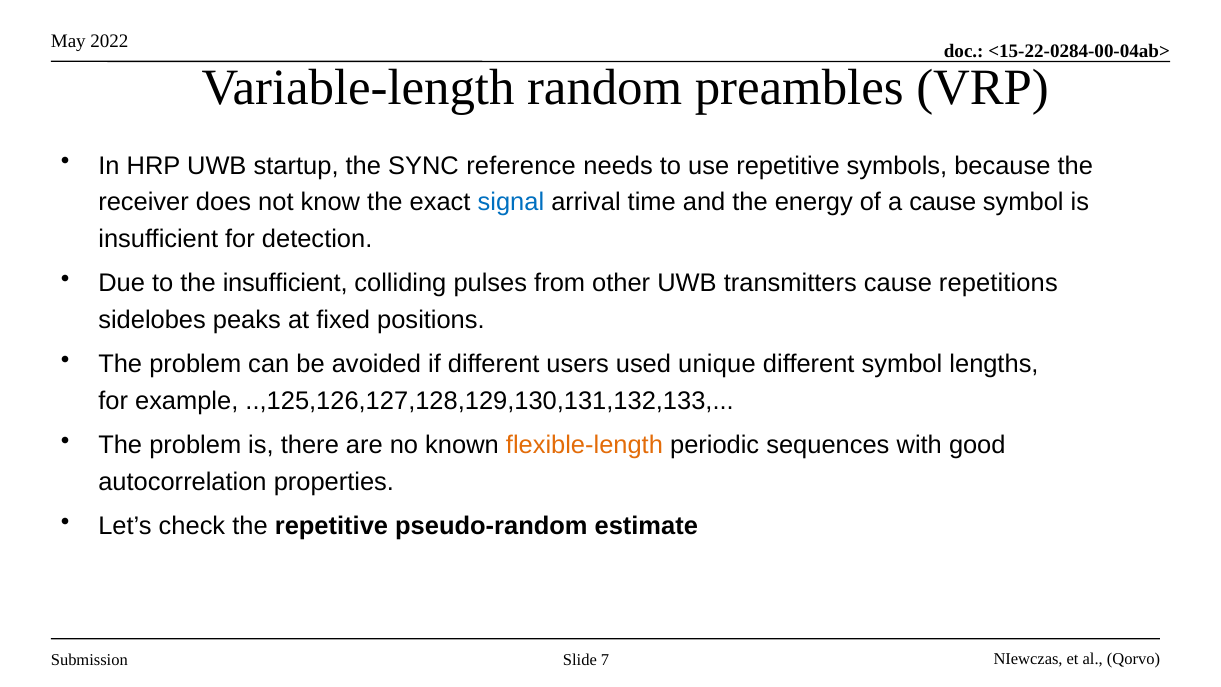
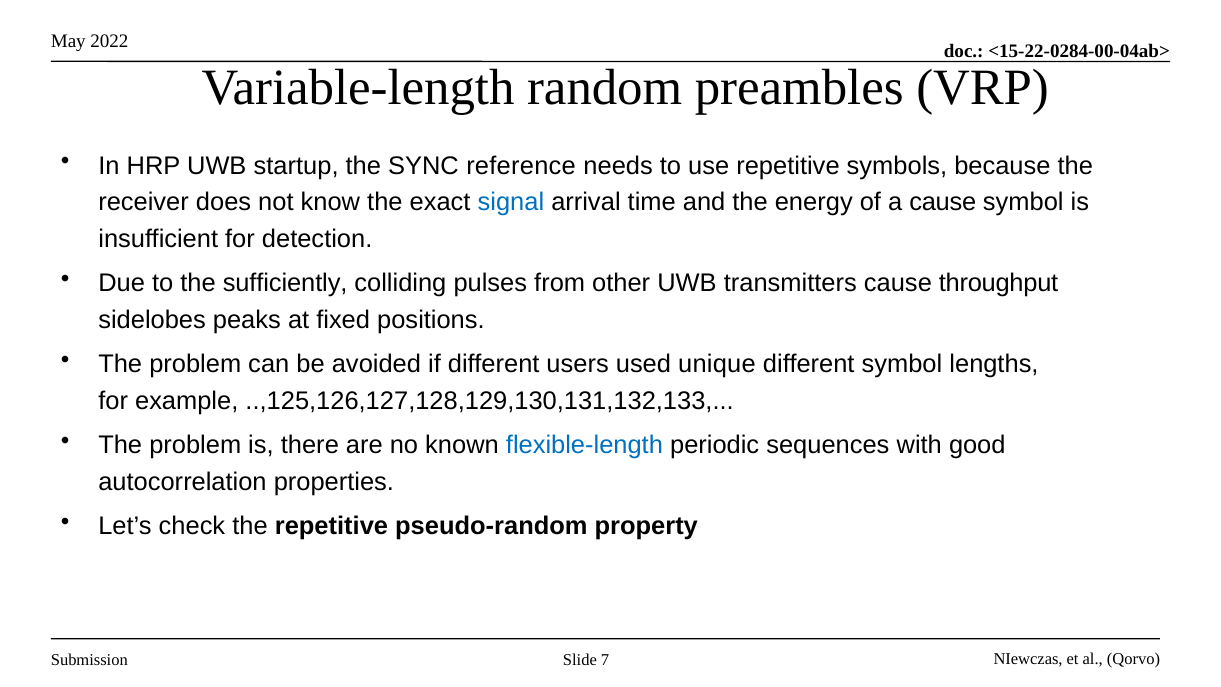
the insufficient: insufficient -> sufficiently
repetitions: repetitions -> throughput
flexible-length colour: orange -> blue
estimate: estimate -> property
